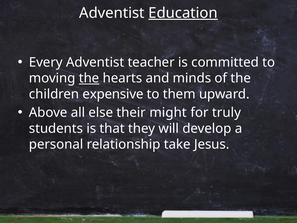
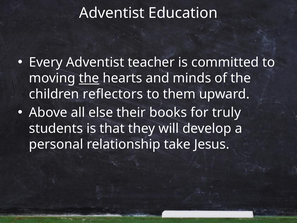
Education underline: present -> none
expensive: expensive -> reflectors
might: might -> books
